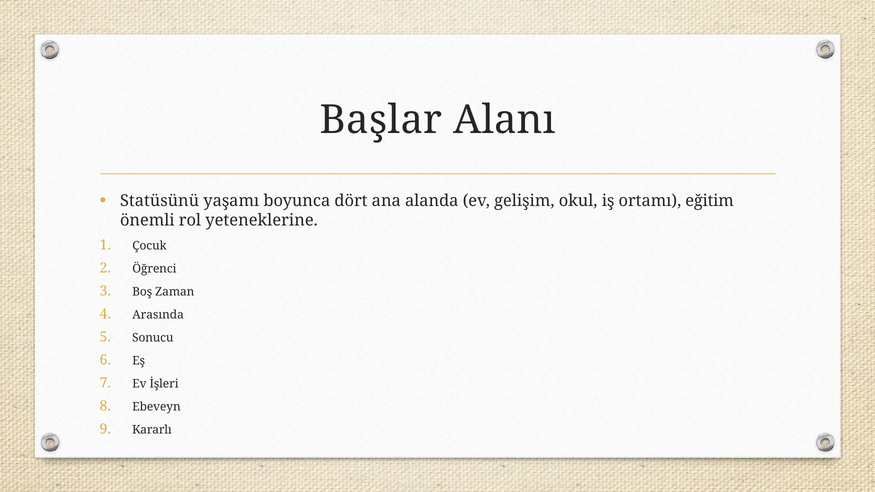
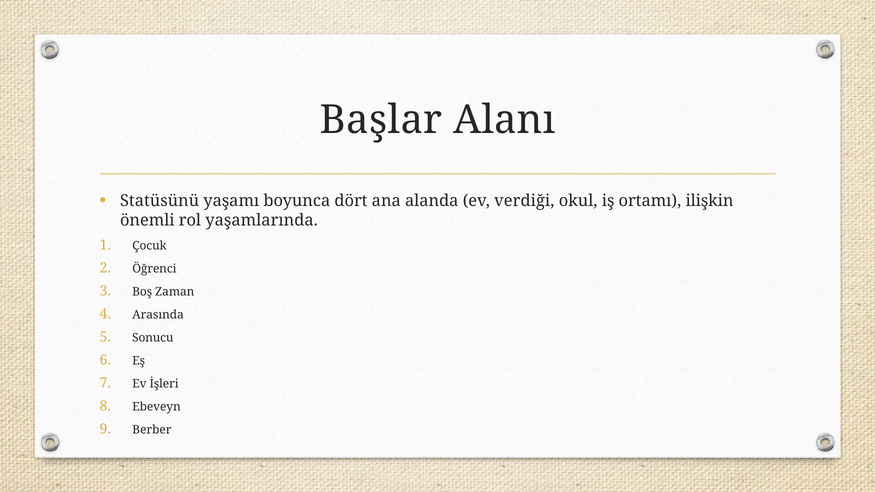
gelişim: gelişim -> verdiği
eğitim: eğitim -> ilişkin
yeteneklerine: yeteneklerine -> yaşamlarında
Kararlı: Kararlı -> Berber
